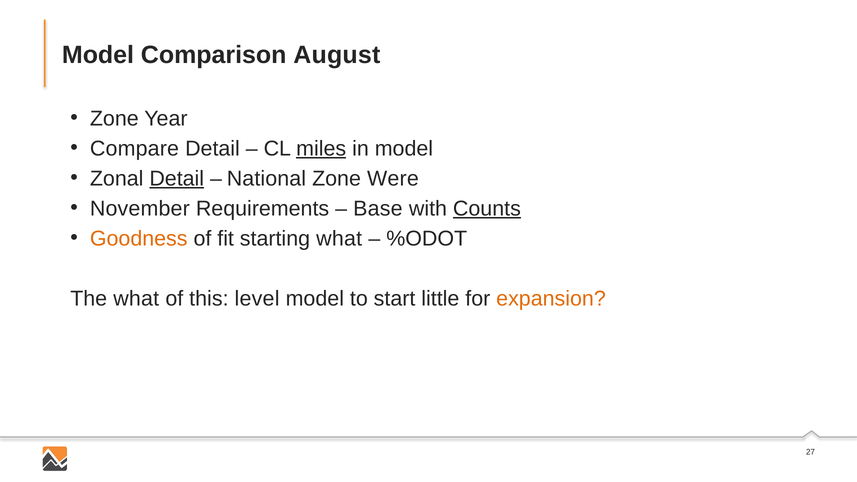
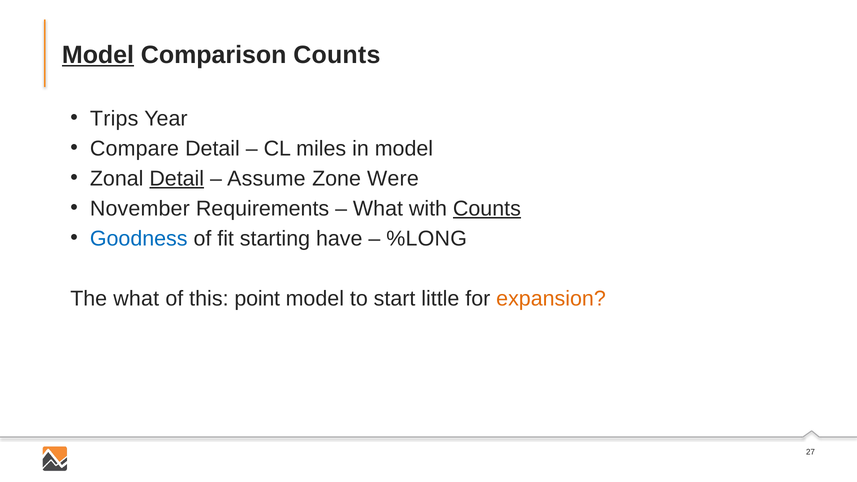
Model at (98, 55) underline: none -> present
Comparison August: August -> Counts
Zone at (114, 119): Zone -> Trips
miles underline: present -> none
National: National -> Assume
Base at (378, 209): Base -> What
Goodness colour: orange -> blue
starting what: what -> have
%ODOT: %ODOT -> %LONG
level: level -> point
